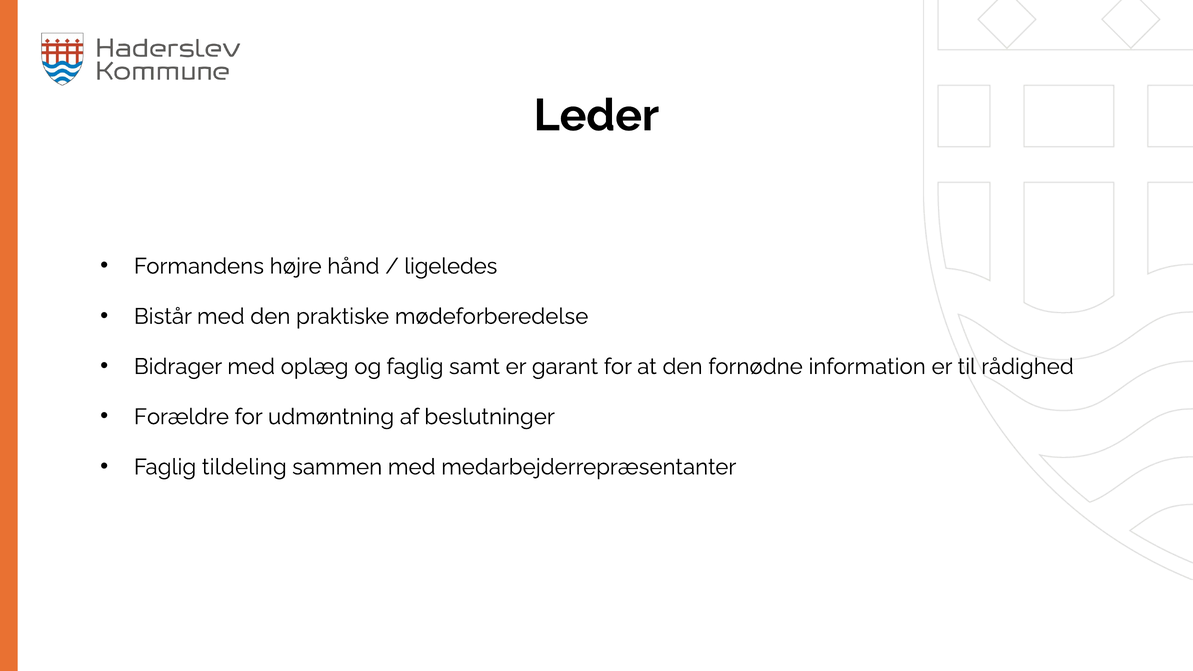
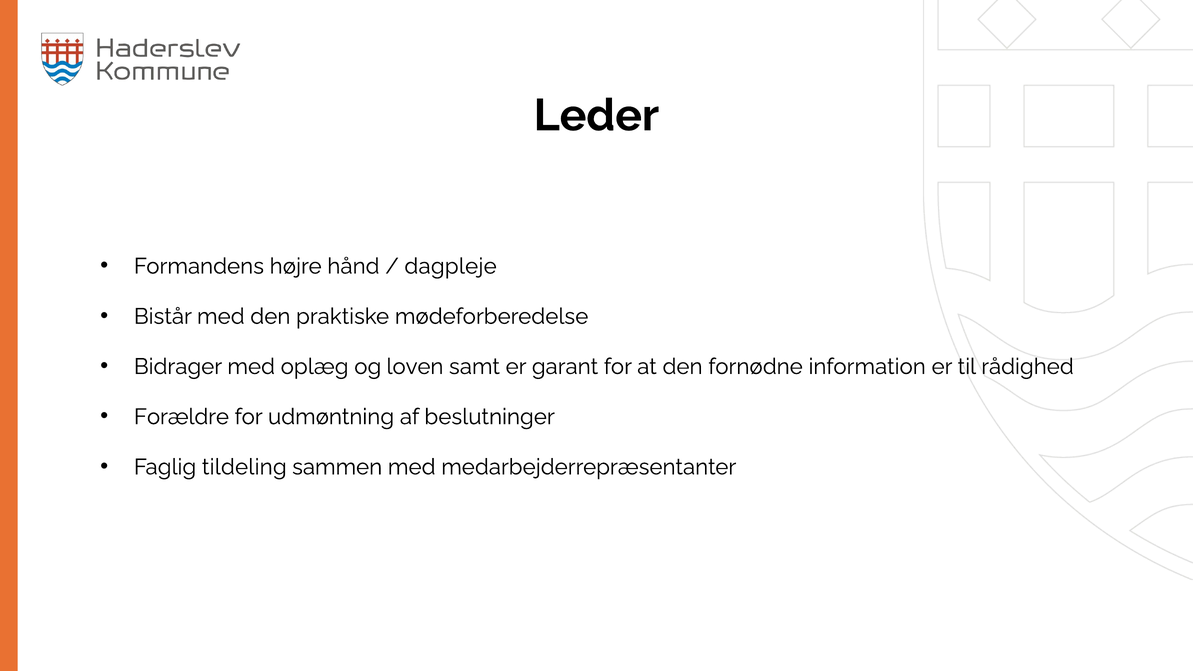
ligeledes: ligeledes -> dagpleje
og faglig: faglig -> loven
